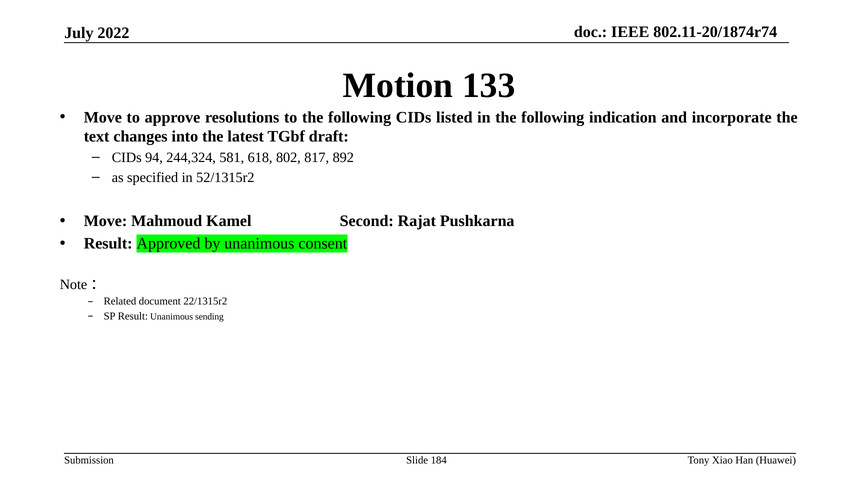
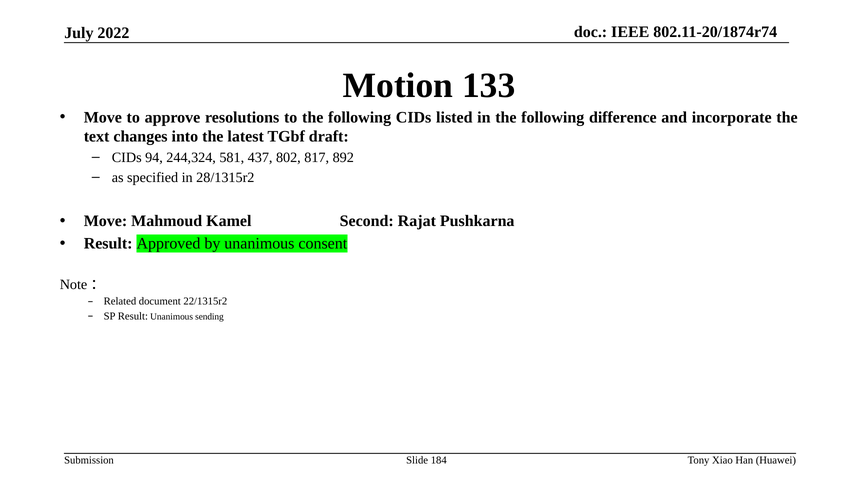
indication: indication -> difference
618: 618 -> 437
52/1315r2: 52/1315r2 -> 28/1315r2
